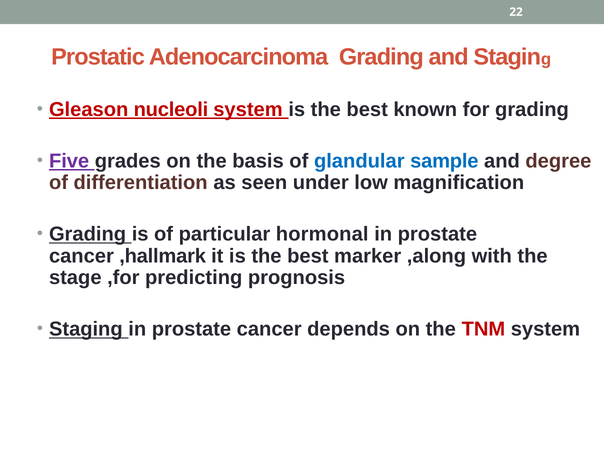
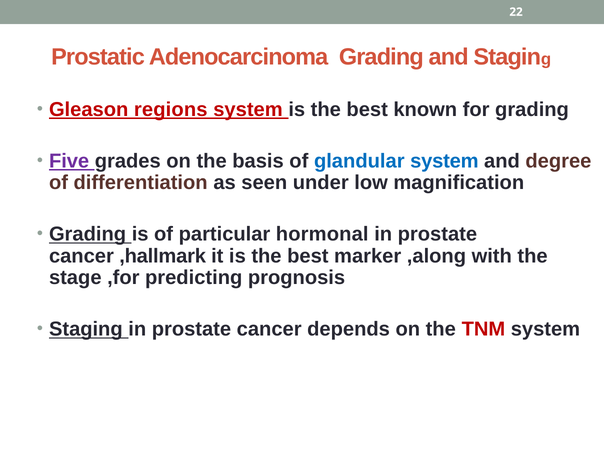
nucleoli: nucleoli -> regions
glandular sample: sample -> system
